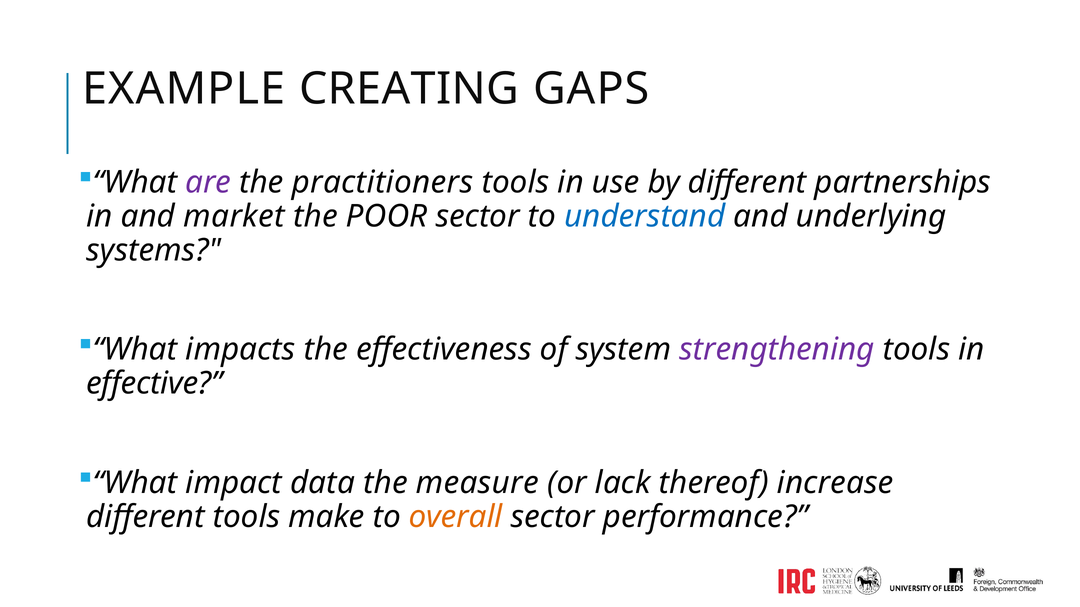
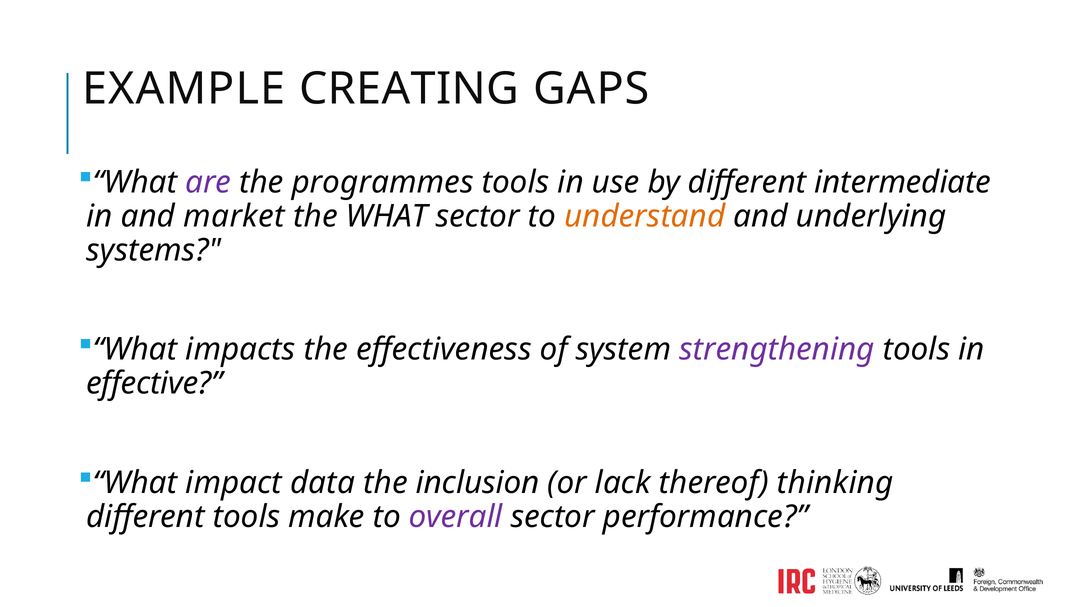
practitioners: practitioners -> programmes
partnerships: partnerships -> intermediate
the POOR: POOR -> WHAT
understand colour: blue -> orange
measure: measure -> inclusion
increase: increase -> thinking
overall colour: orange -> purple
